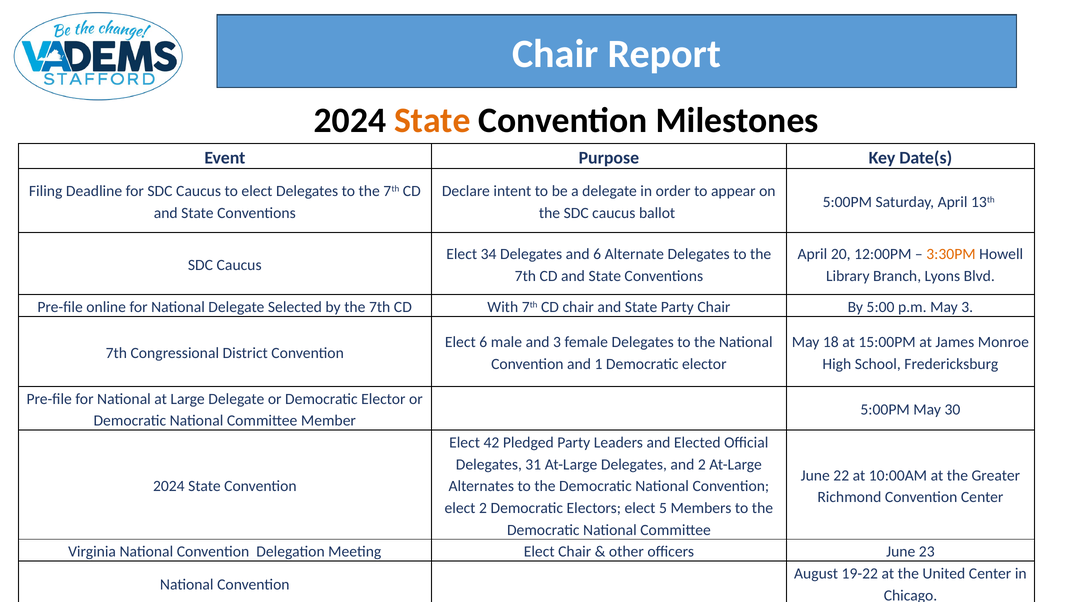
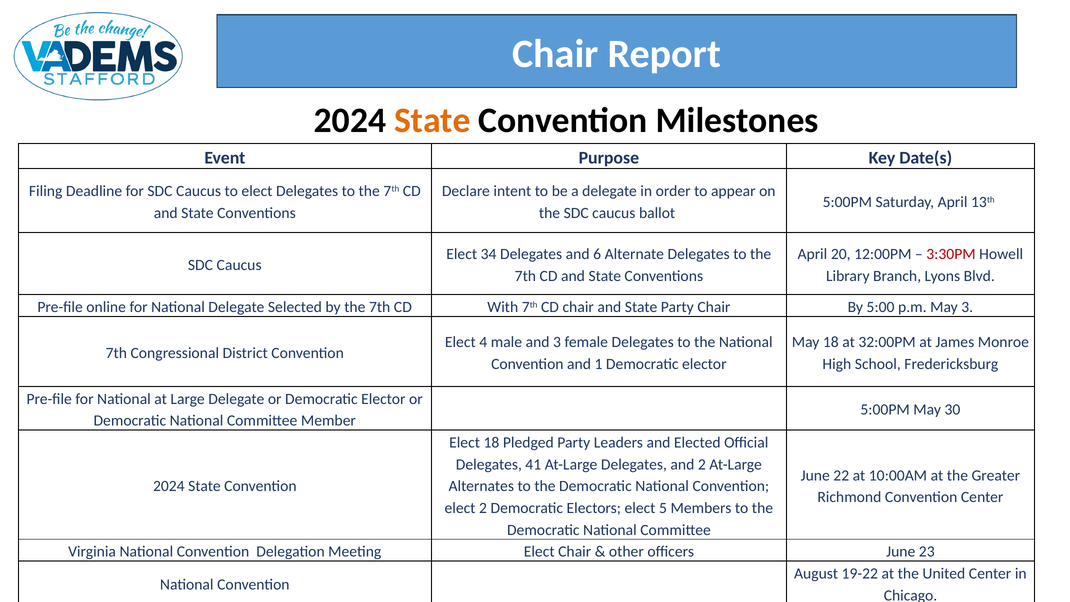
3:30PM colour: orange -> red
Elect 6: 6 -> 4
15:00PM: 15:00PM -> 32:00PM
Elect 42: 42 -> 18
31: 31 -> 41
